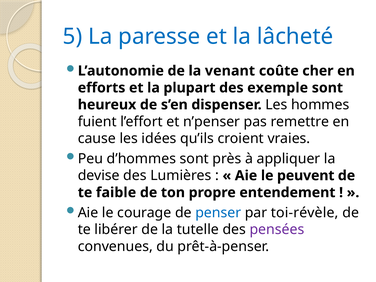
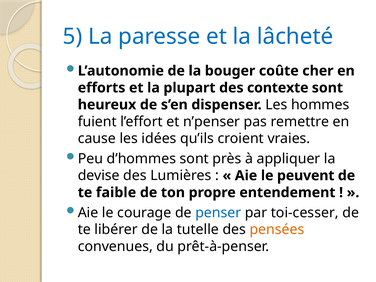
venant: venant -> bouger
exemple: exemple -> contexte
toi-révèle: toi-révèle -> toi-cesser
pensées colour: purple -> orange
